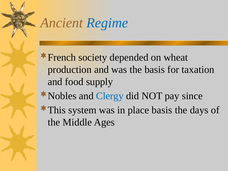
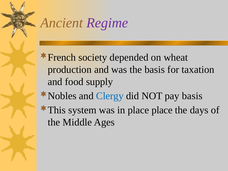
Regime colour: blue -> purple
pay since: since -> basis
place basis: basis -> place
